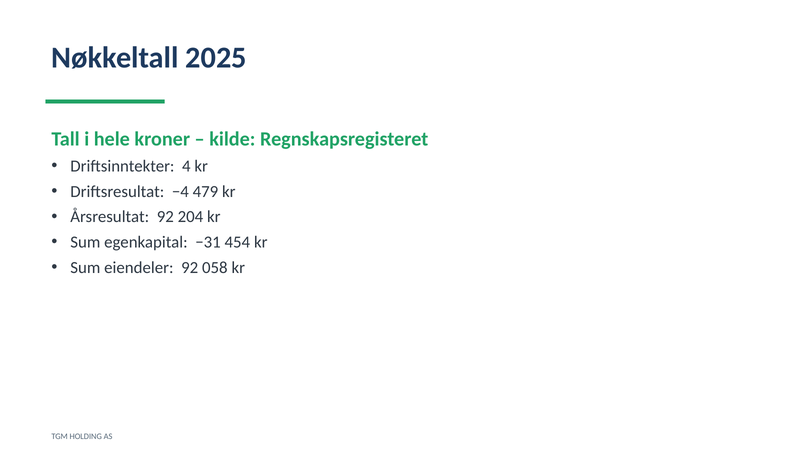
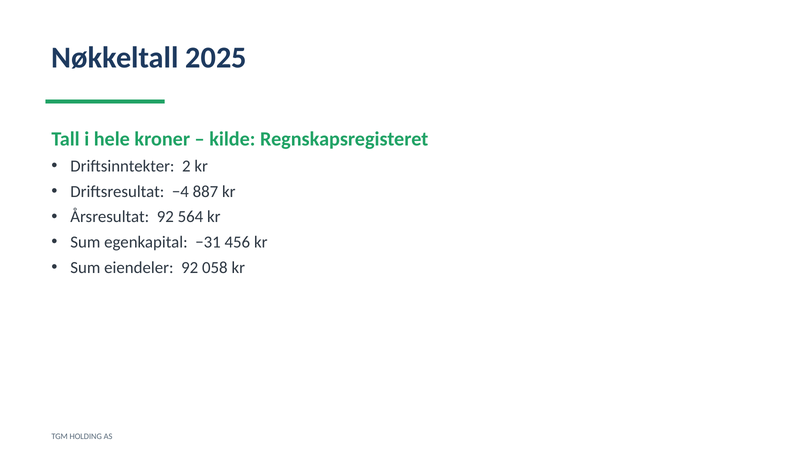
4: 4 -> 2
479: 479 -> 887
204: 204 -> 564
454: 454 -> 456
